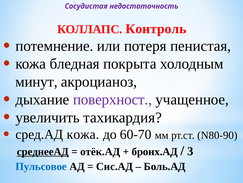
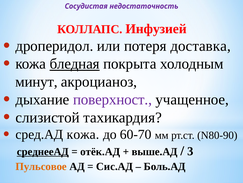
Контроль: Контроль -> Инфузией
потемнение: потемнение -> дроперидол
пенистая: пенистая -> доставка
бледная underline: none -> present
увеличить: увеличить -> слизистой
бронх.АД: бронх.АД -> выше.АД
Пульсовое colour: blue -> orange
